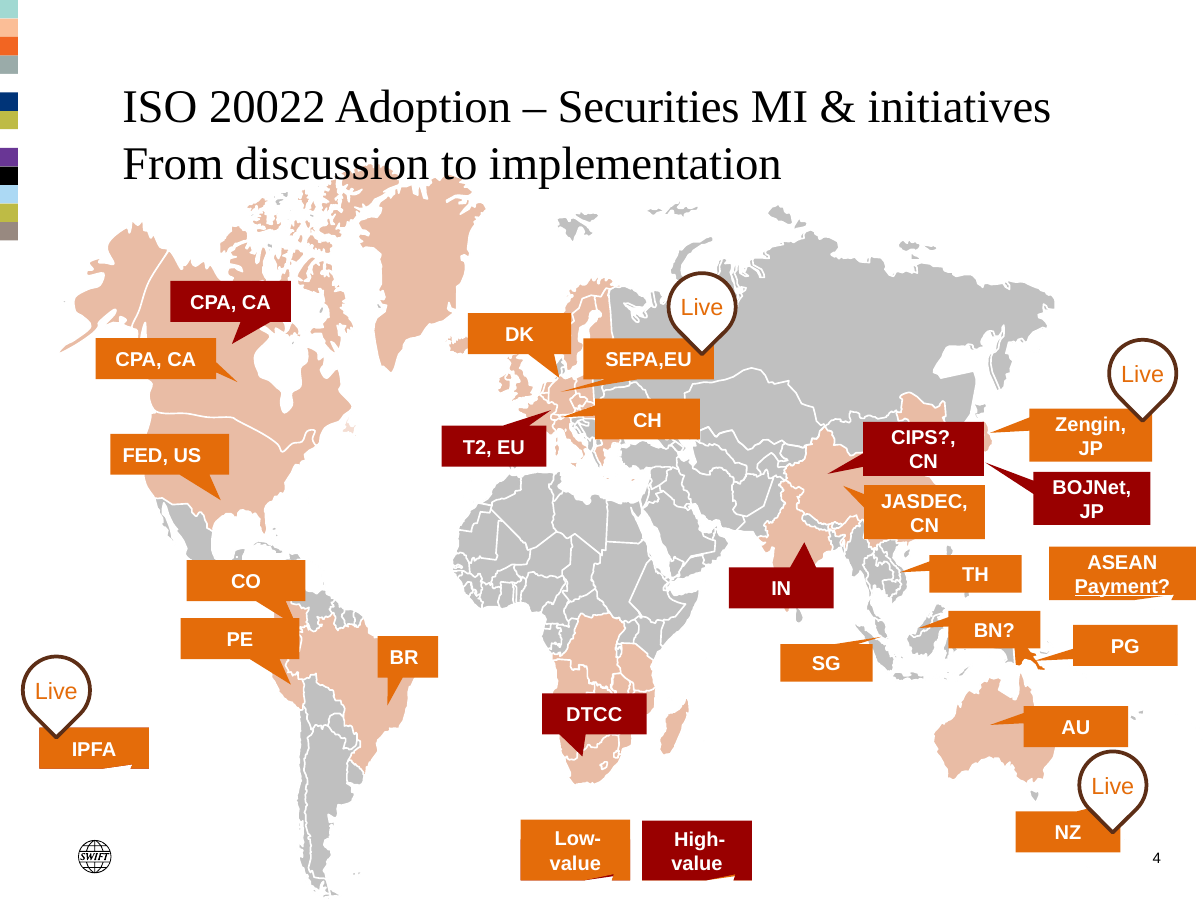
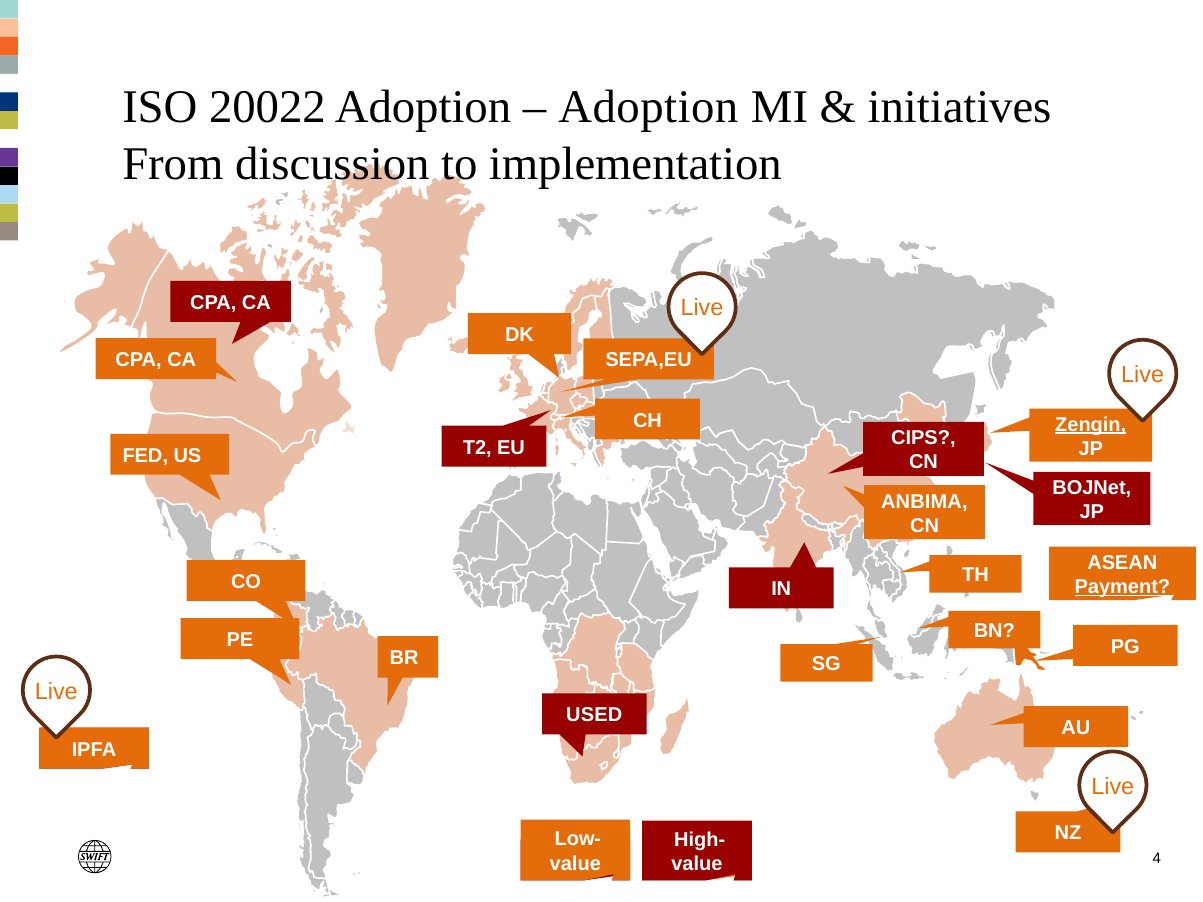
Securities at (649, 108): Securities -> Adoption
Zengin underline: none -> present
JASDEC: JASDEC -> ANBIMA
DTCC: DTCC -> USED
